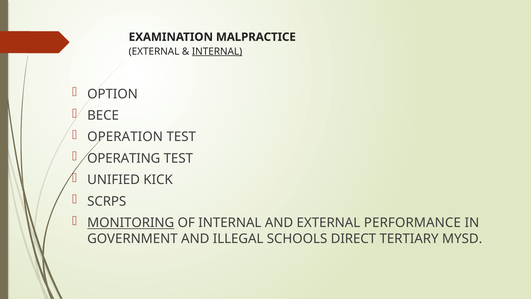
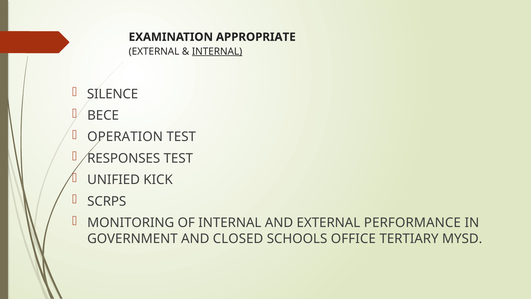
MALPRACTICE: MALPRACTICE -> APPROPRIATE
OPTION: OPTION -> SILENCE
OPERATING: OPERATING -> RESPONSES
MONITORING underline: present -> none
ILLEGAL: ILLEGAL -> CLOSED
DIRECT: DIRECT -> OFFICE
